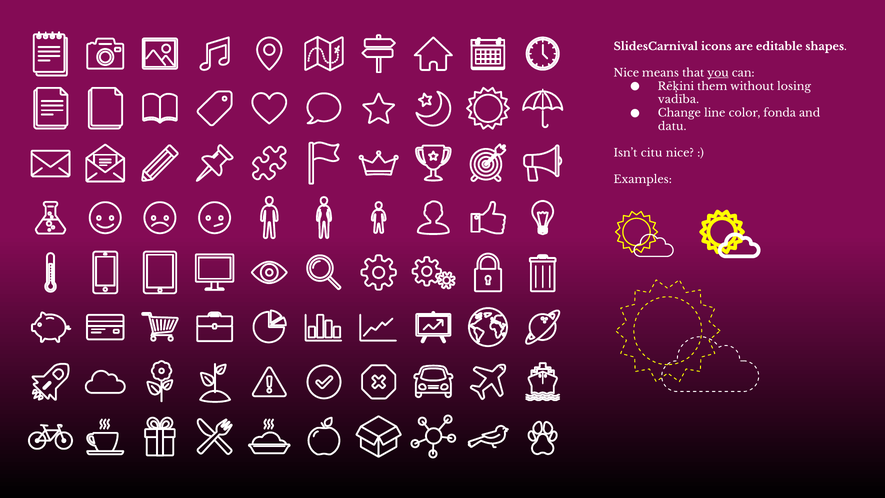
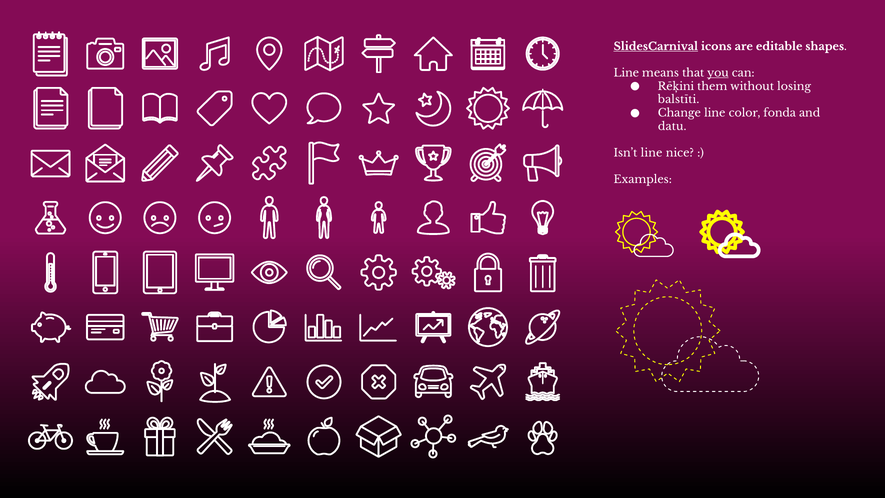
SlidesCarnival underline: none -> present
Nice at (626, 73): Nice -> Line
vadība: vadība -> balstīti
Isn’t citu: citu -> line
